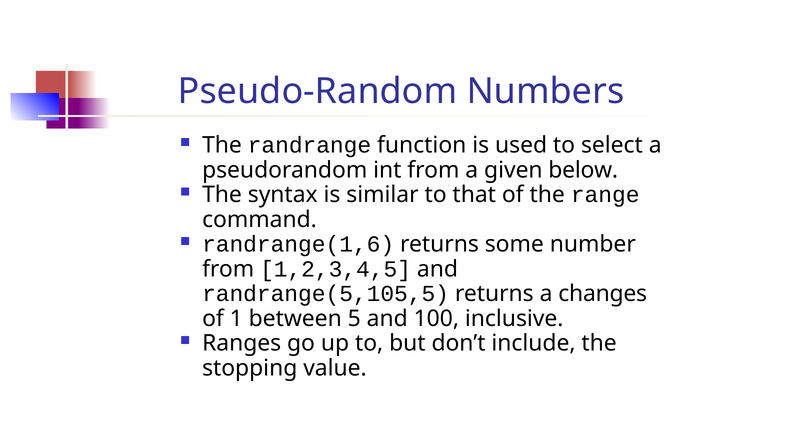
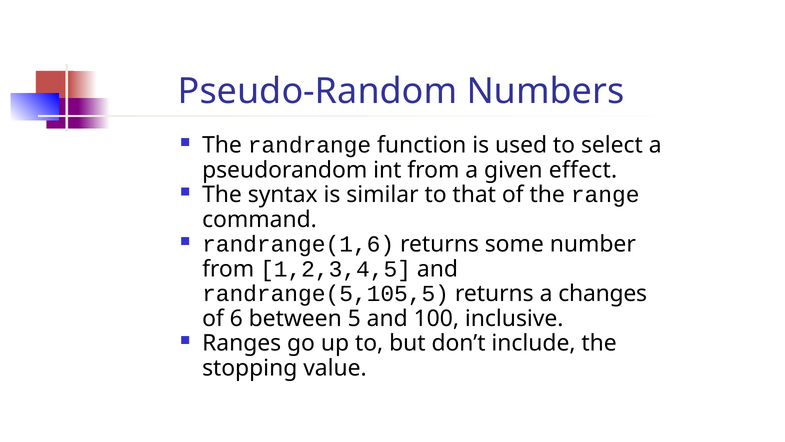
below: below -> effect
1: 1 -> 6
